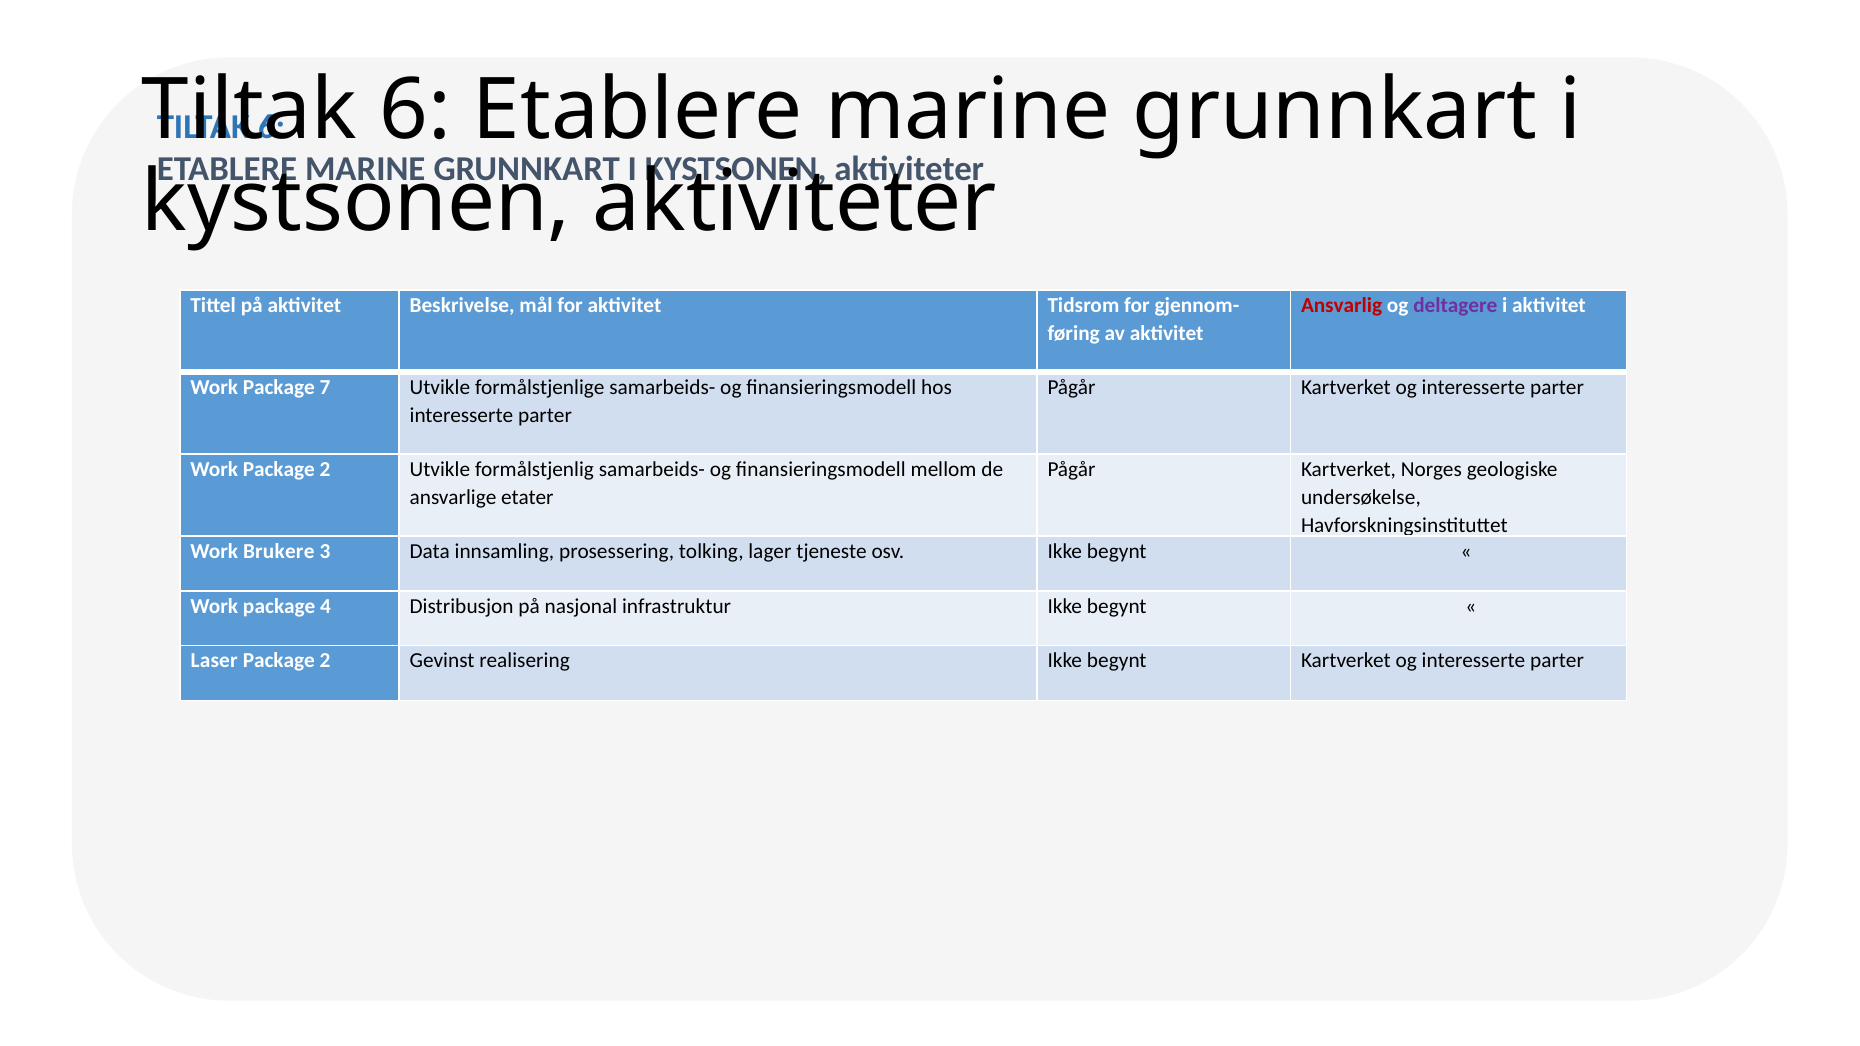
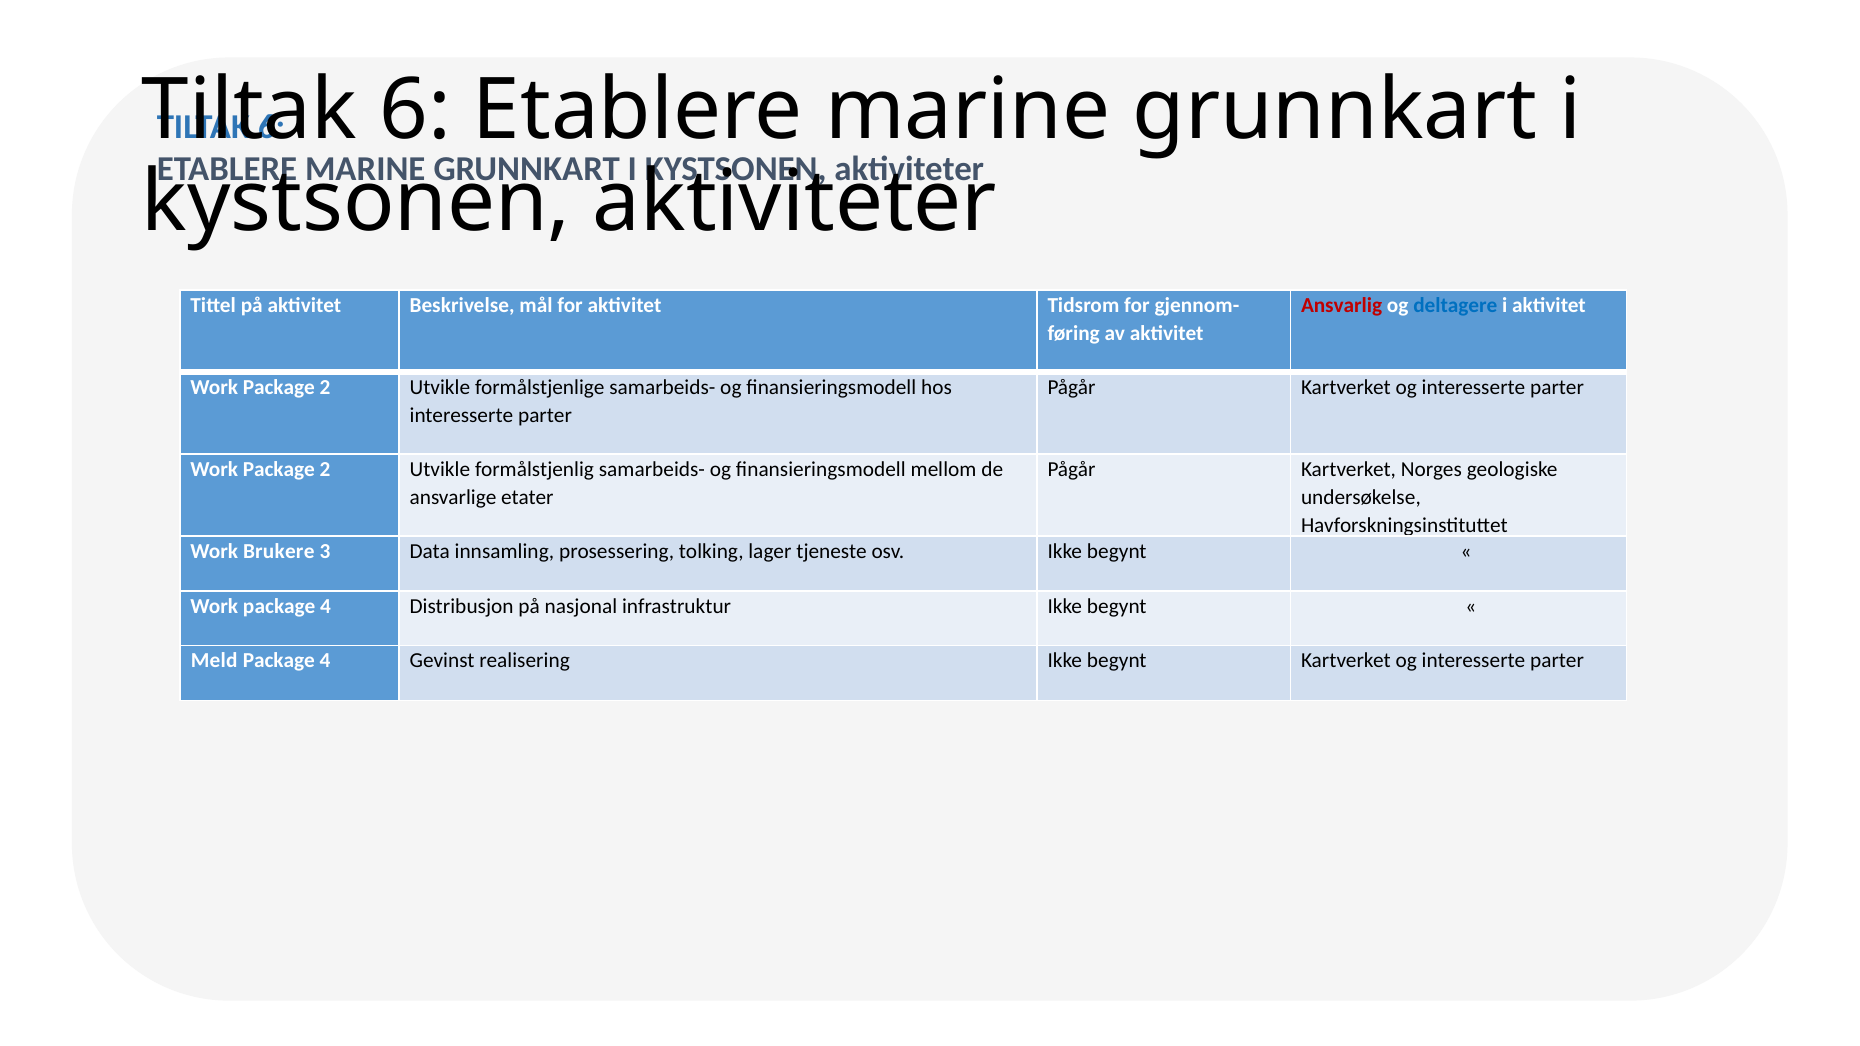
deltagere colour: purple -> blue
7 at (325, 387): 7 -> 2
Laser: Laser -> Meld
2 at (325, 661): 2 -> 4
